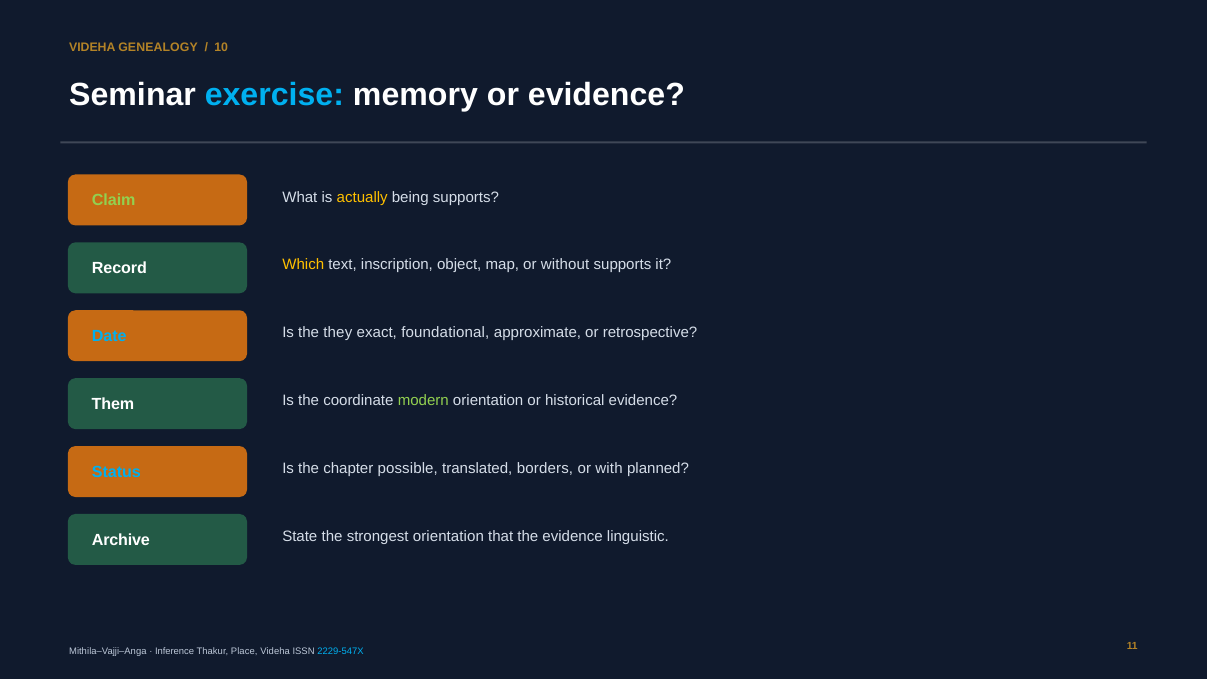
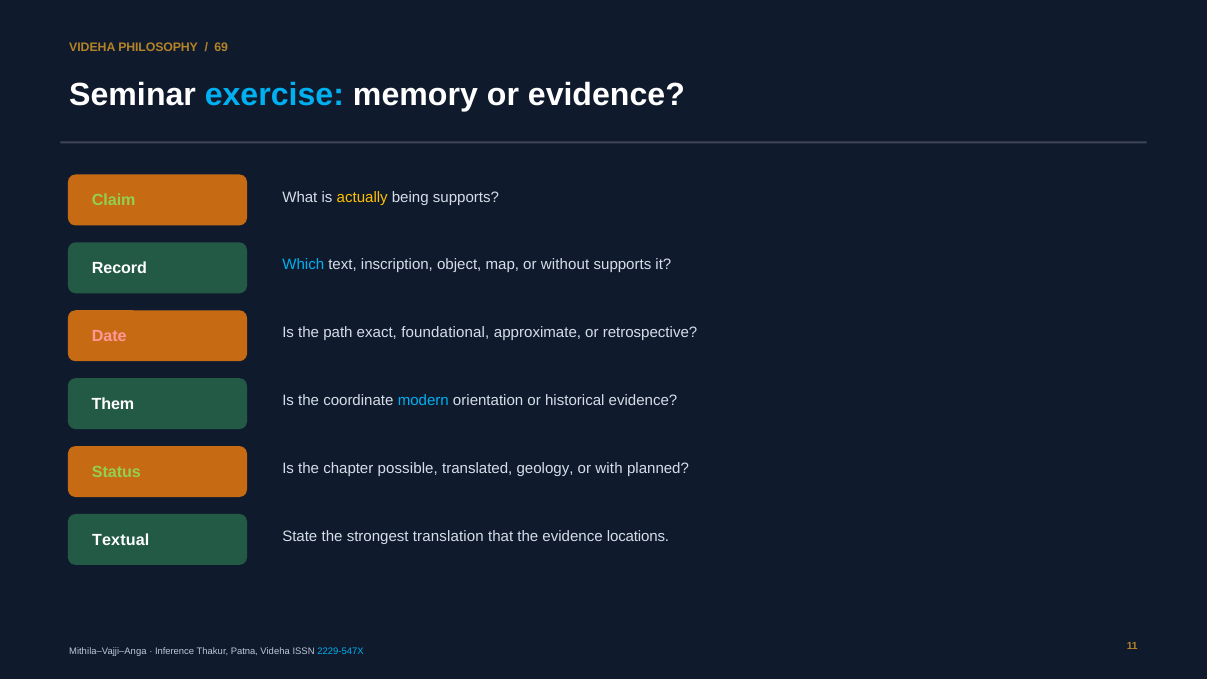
GENEALOGY: GENEALOGY -> PHILOSOPHY
10: 10 -> 69
Which colour: yellow -> light blue
Date colour: light blue -> pink
they: they -> path
modern colour: light green -> light blue
Status colour: light blue -> light green
borders: borders -> geology
Archive: Archive -> Textual
strongest orientation: orientation -> translation
linguistic: linguistic -> locations
Place: Place -> Patna
